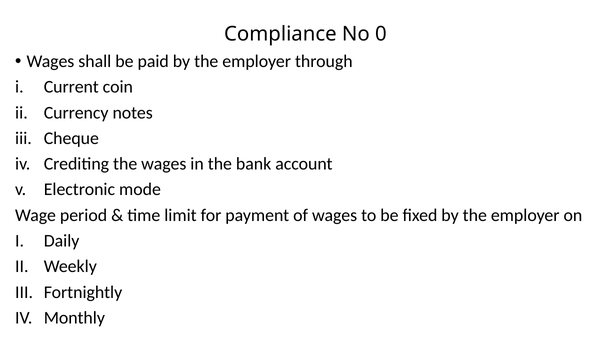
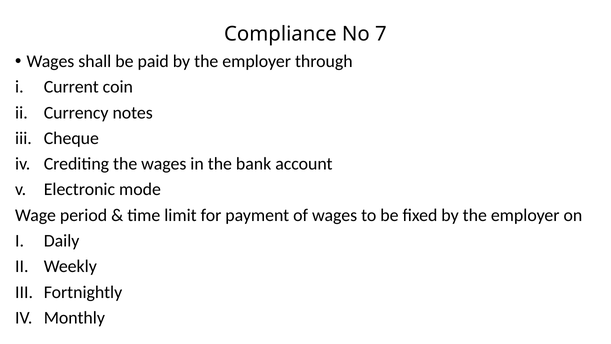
0: 0 -> 7
